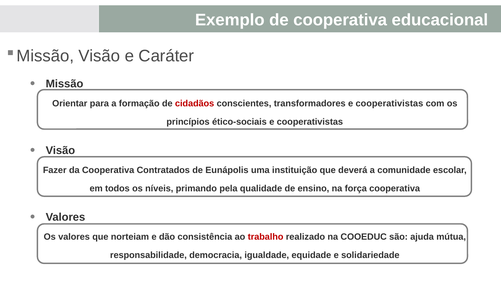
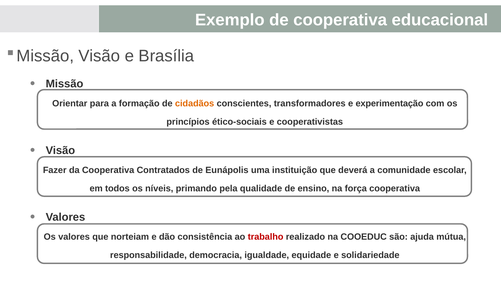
Caráter: Caráter -> Brasília
cidadãos colour: red -> orange
transformadores e cooperativistas: cooperativistas -> experimentação
